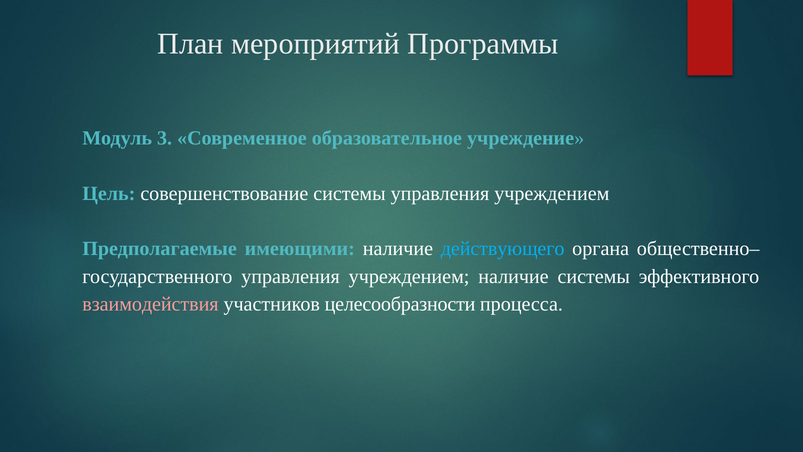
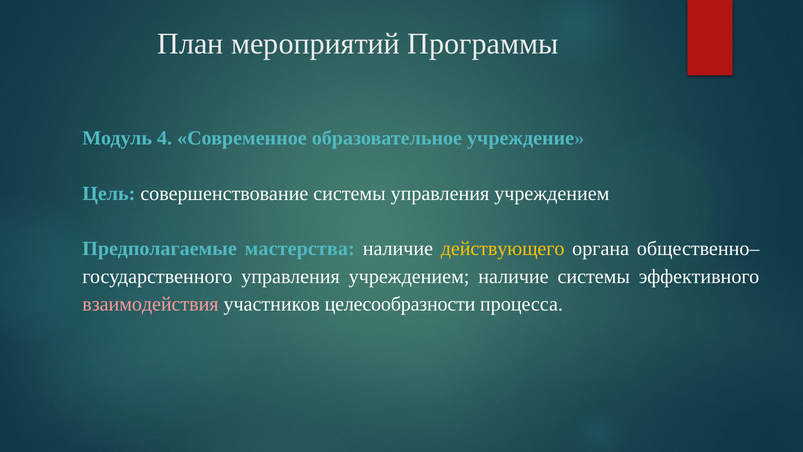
3: 3 -> 4
имеющими: имеющими -> мастерства
действующего colour: light blue -> yellow
